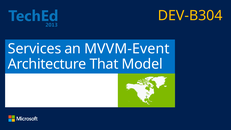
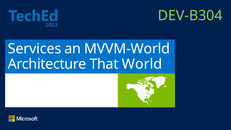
DEV-B304 colour: yellow -> light green
MVVM-Event: MVVM-Event -> MVVM-World
Model: Model -> World
